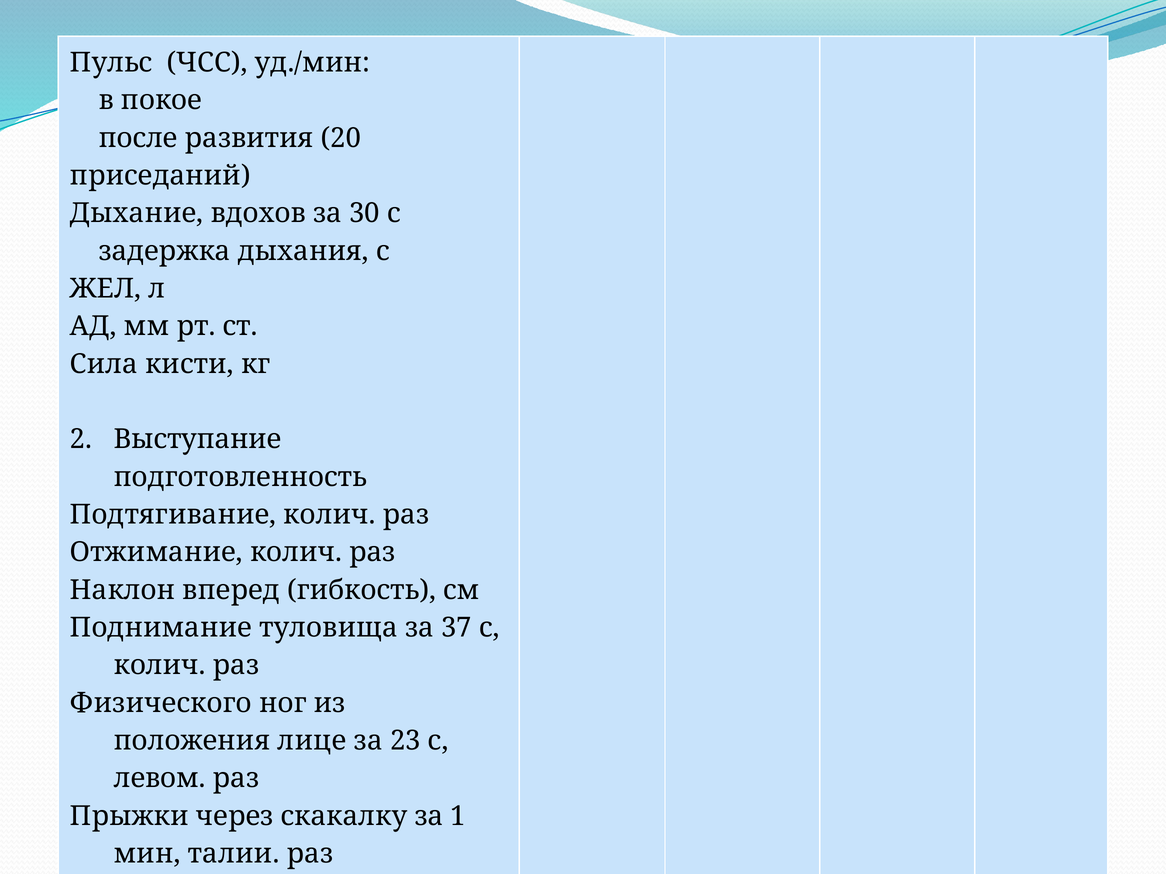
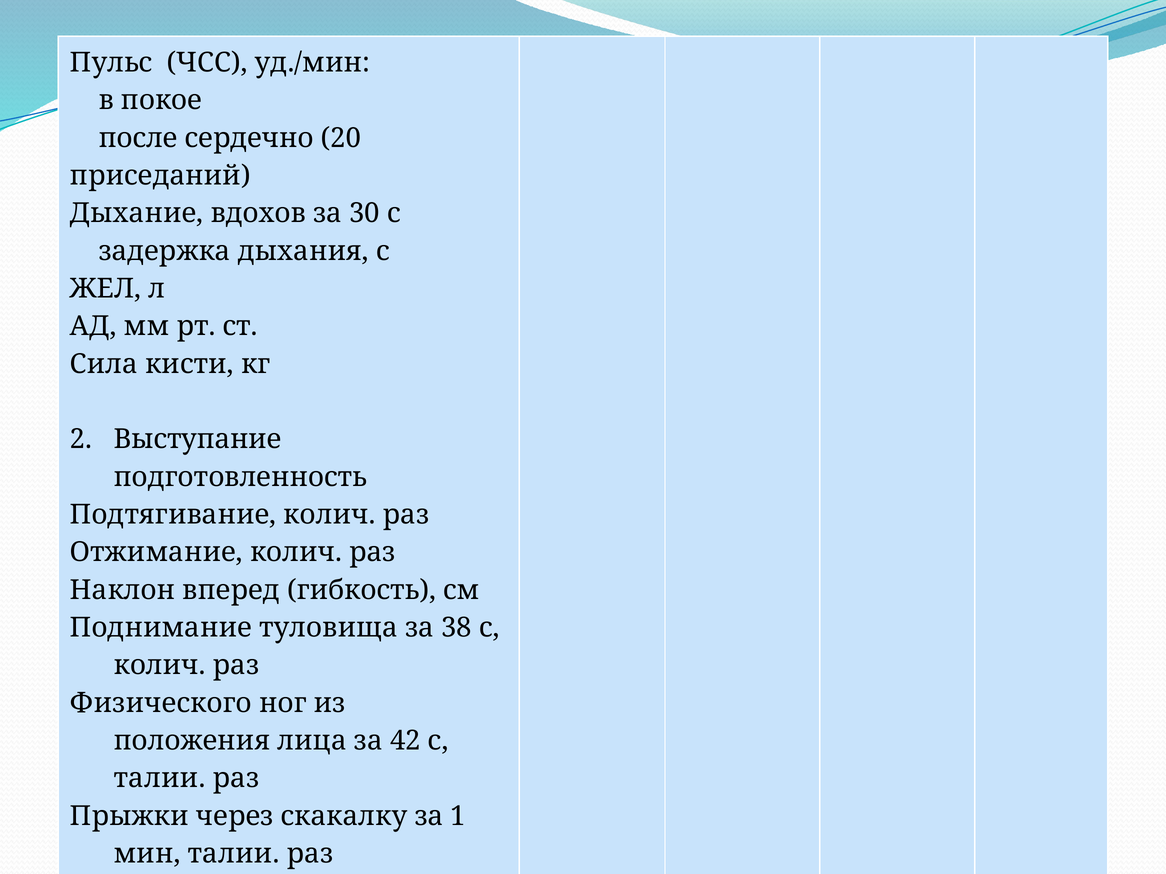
развития: развития -> сердечно
37: 37 -> 38
лице: лице -> лица
23: 23 -> 42
левом at (160, 779): левом -> талии
